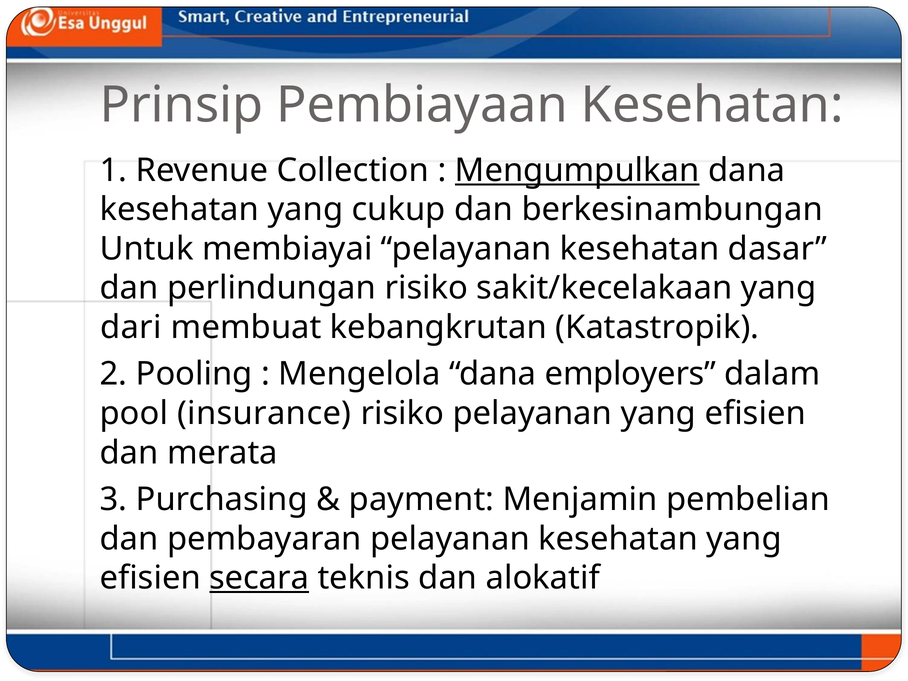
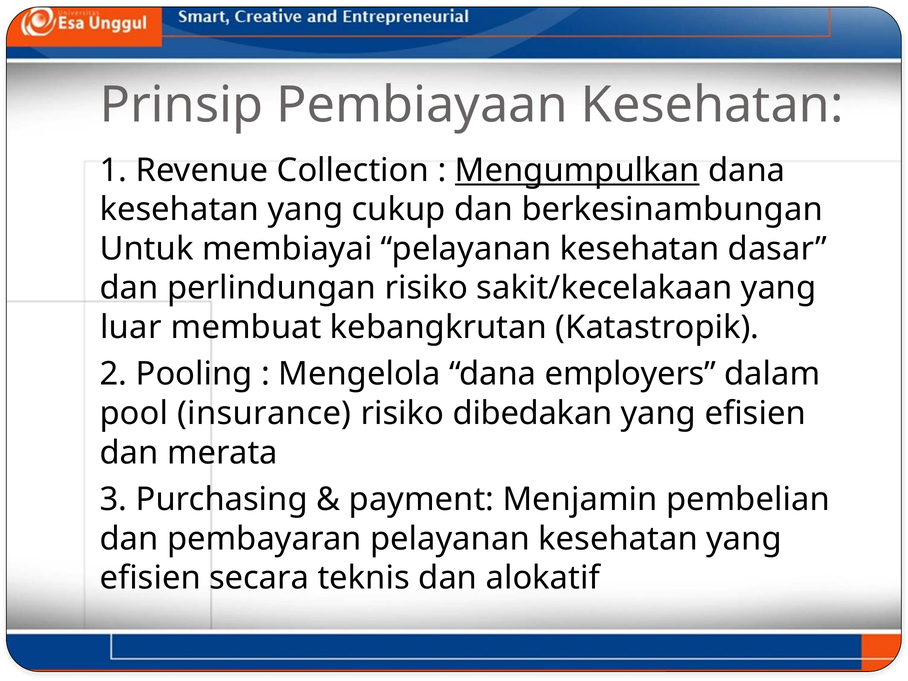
dari: dari -> luar
risiko pelayanan: pelayanan -> dibedakan
secara underline: present -> none
